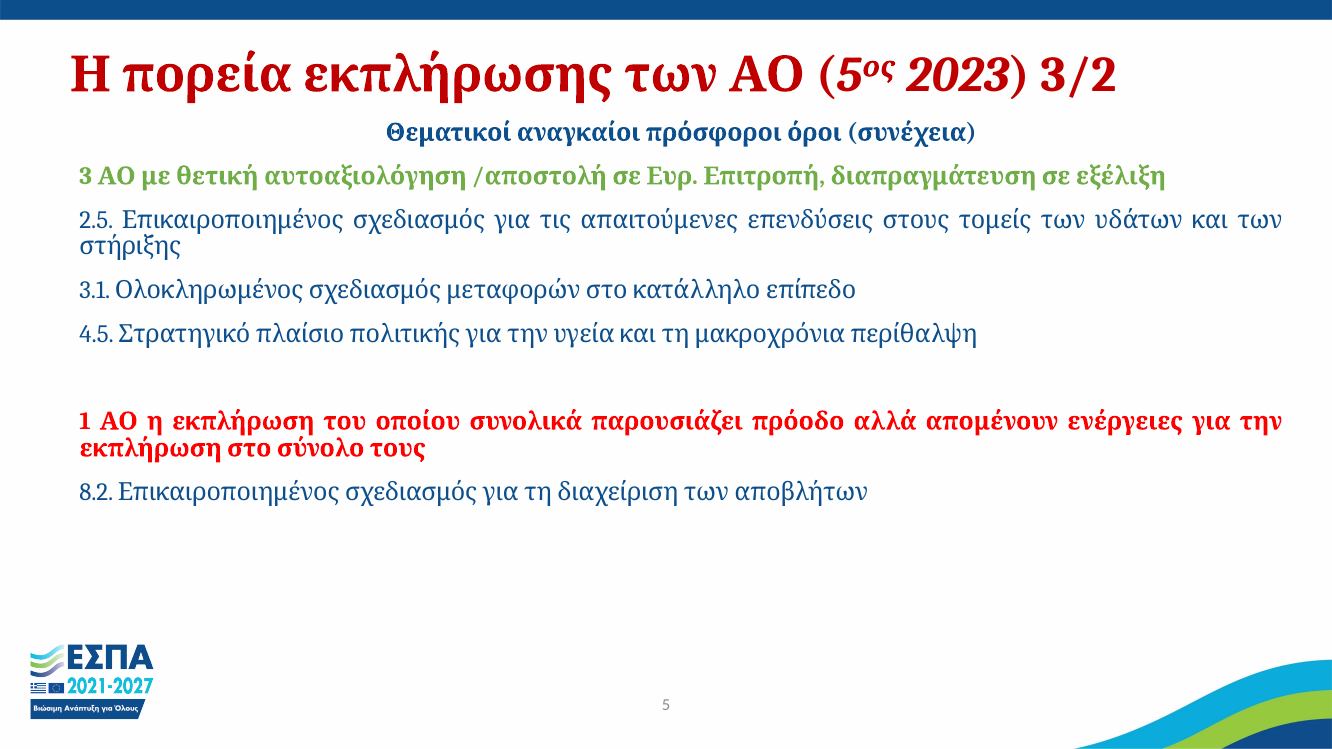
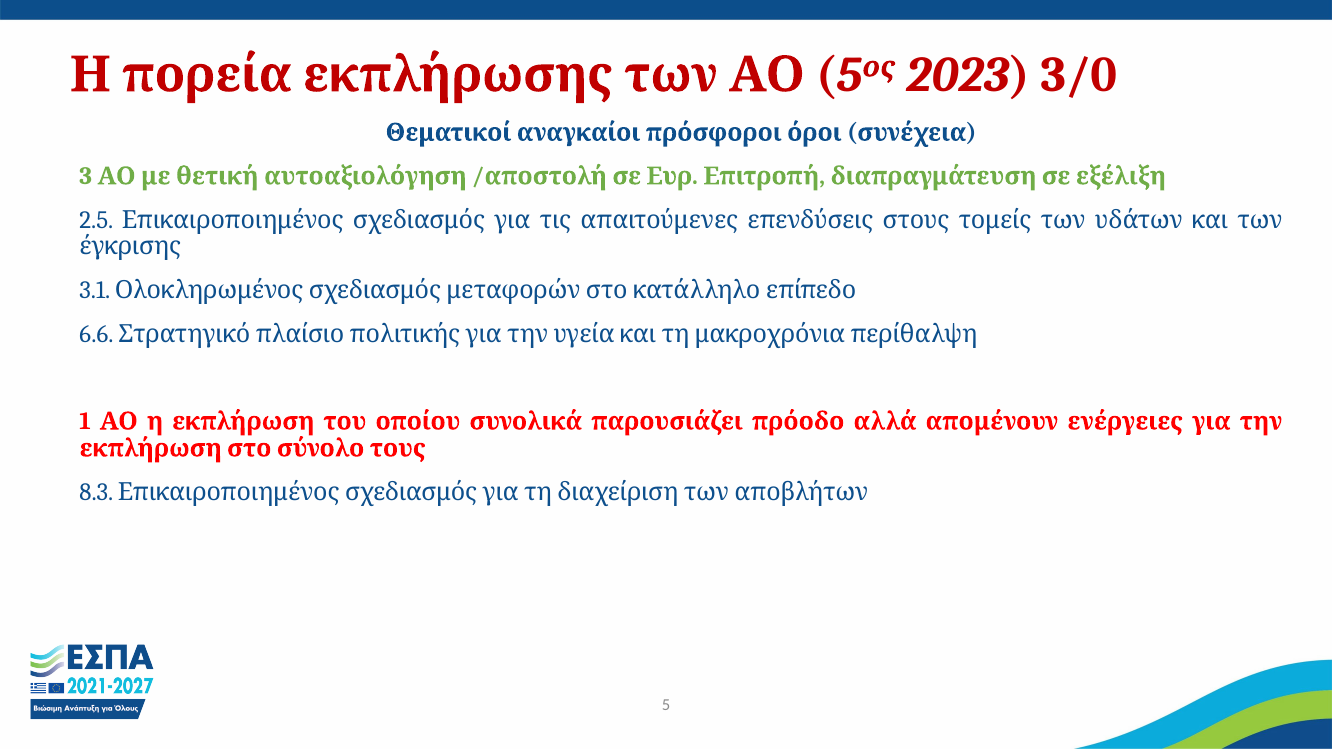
3/2: 3/2 -> 3/0
στήριξης: στήριξης -> έγκρισης
4.5: 4.5 -> 6.6
8.2: 8.2 -> 8.3
